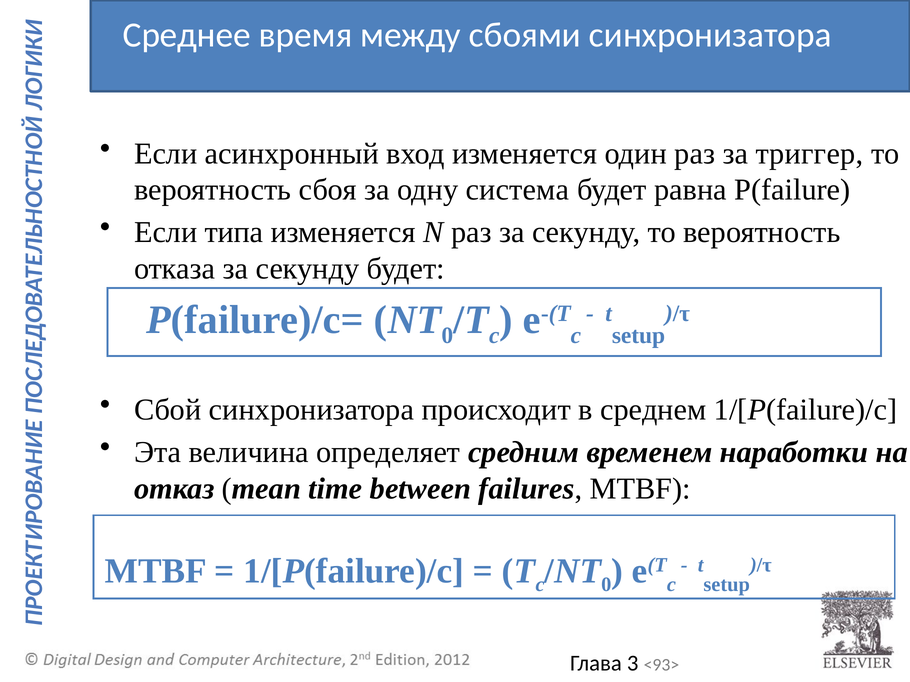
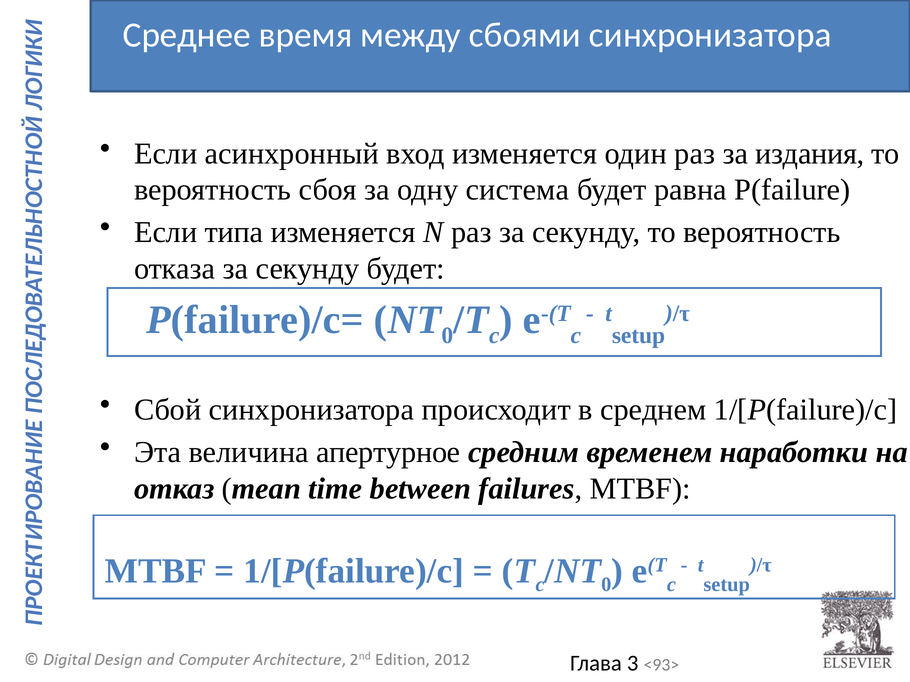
триггер: триггер -> издания
определяет: определяет -> апертурное
